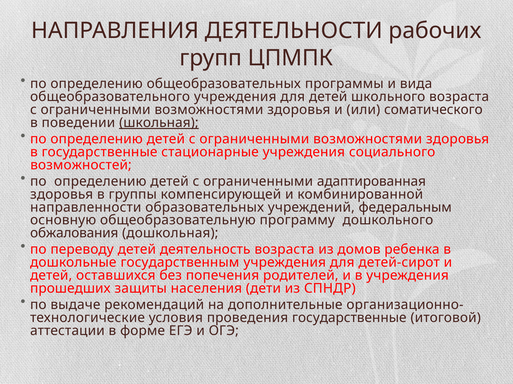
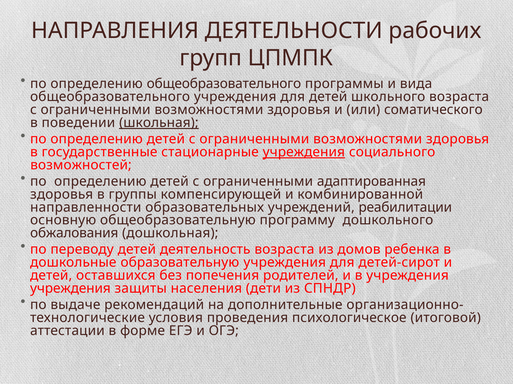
определению общеобразовательных: общеобразовательных -> общеобразовательного
учреждения at (304, 152) underline: none -> present
федеральным: федеральным -> реабилитации
государственным: государственным -> образовательную
прошедших at (70, 289): прошедших -> учреждения
проведения государственные: государственные -> психологическое
